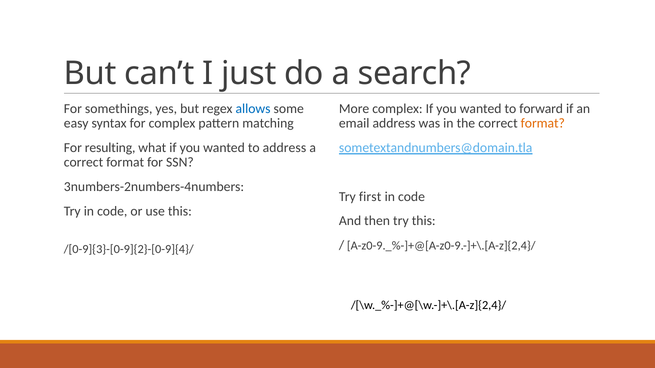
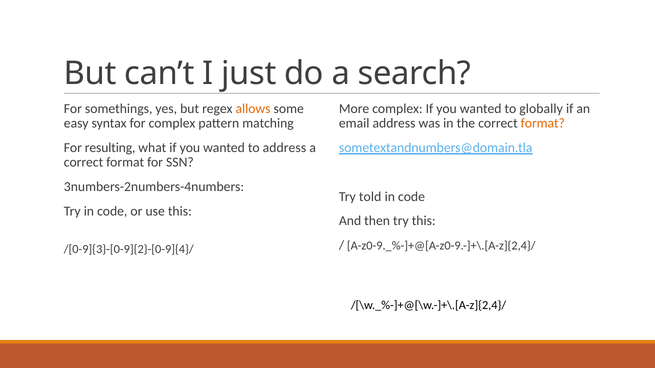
allows colour: blue -> orange
forward: forward -> globally
first: first -> told
